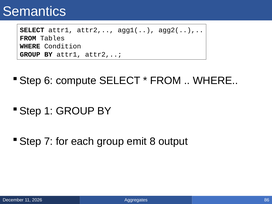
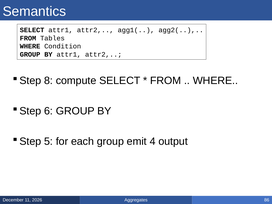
6: 6 -> 8
1: 1 -> 6
7: 7 -> 5
8: 8 -> 4
